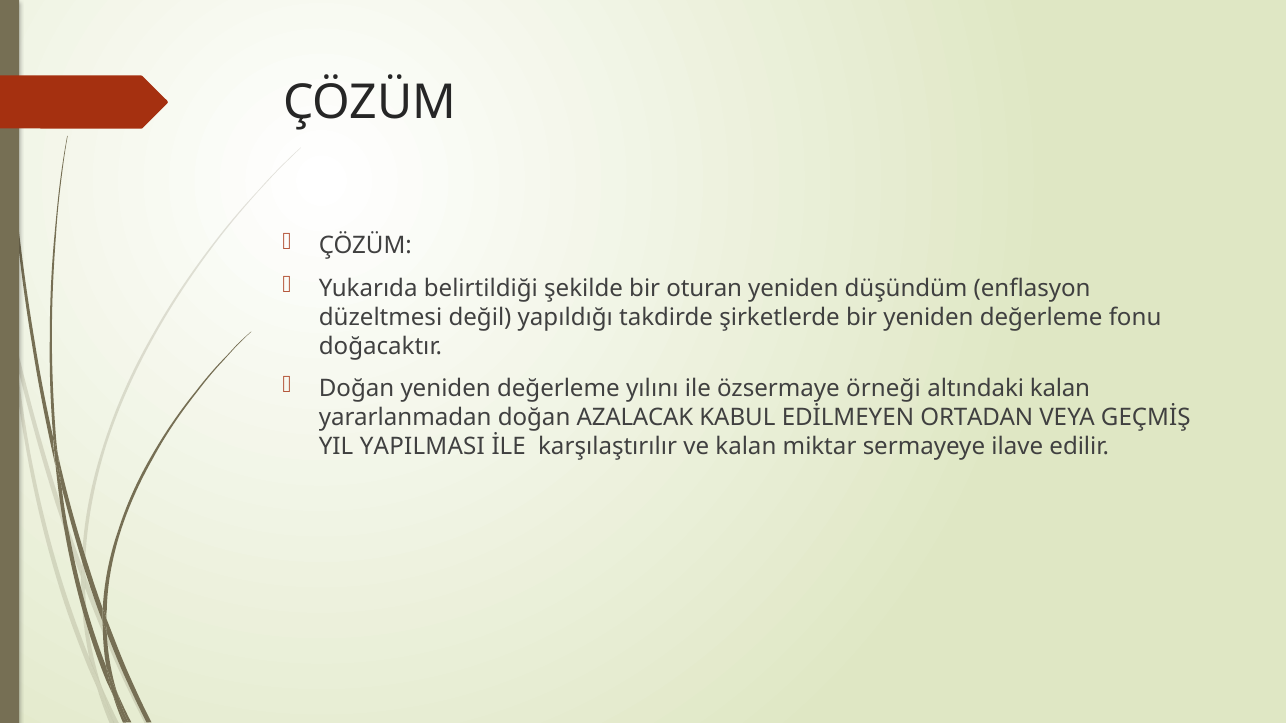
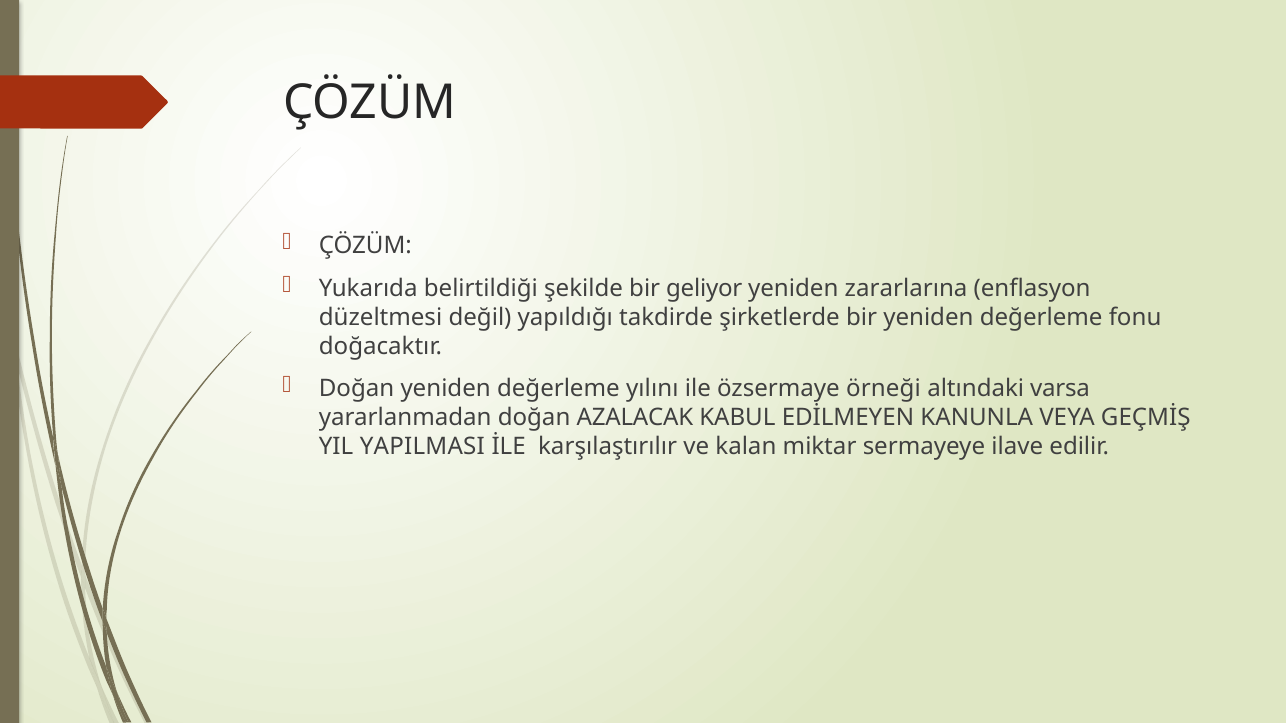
oturan: oturan -> geliyor
düşündüm: düşündüm -> zararlarına
altındaki kalan: kalan -> varsa
ORTADAN: ORTADAN -> KANUNLA
